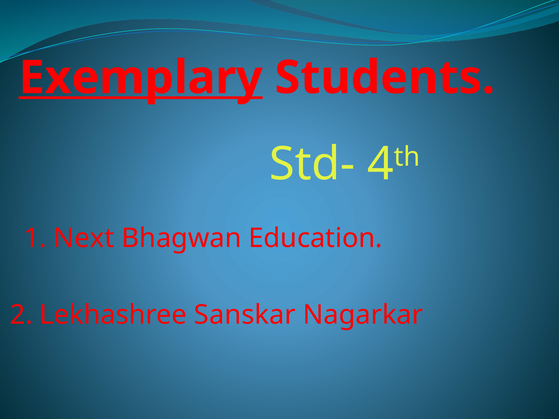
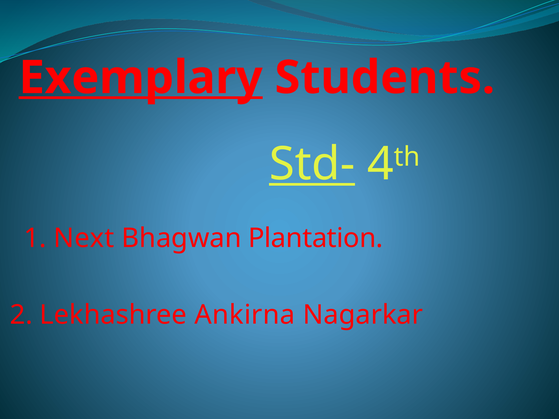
Std- underline: none -> present
Education: Education -> Plantation
Sanskar: Sanskar -> Ankirna
